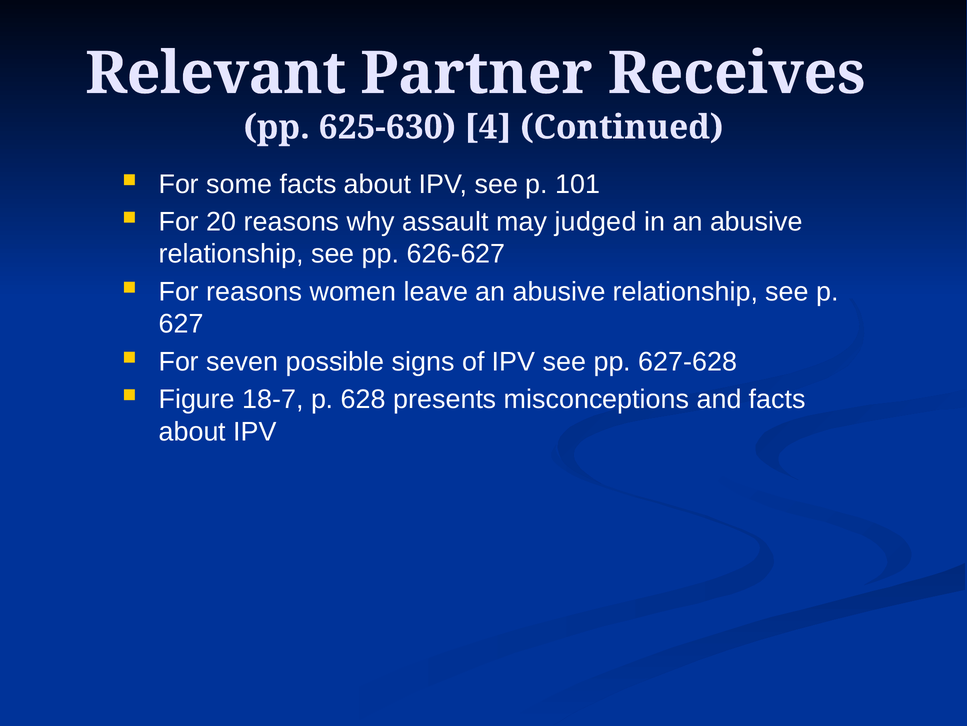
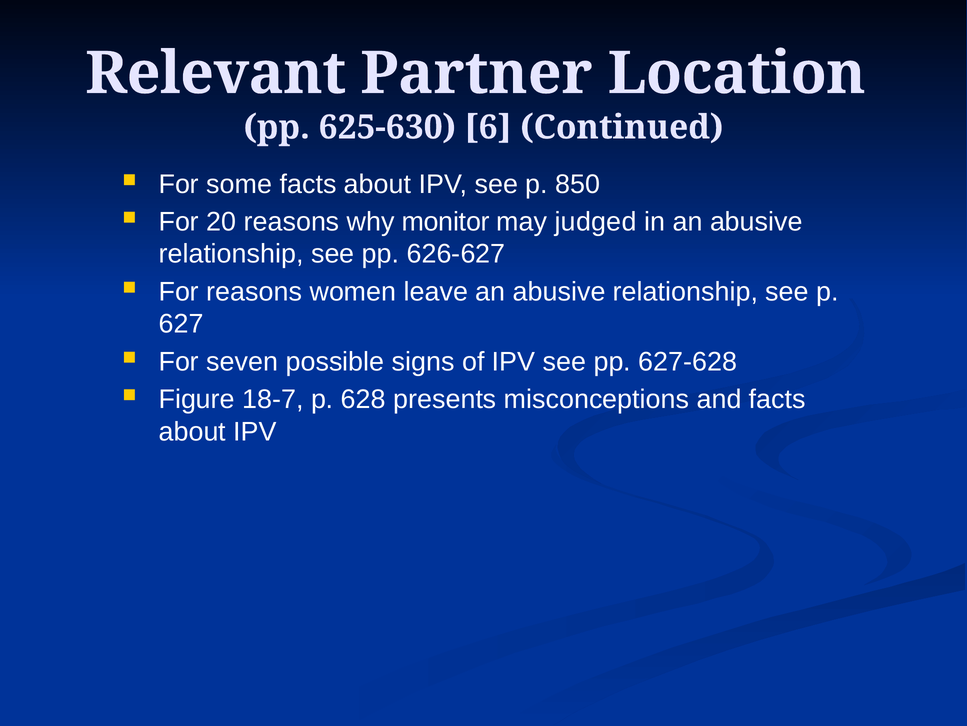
Receives: Receives -> Location
4: 4 -> 6
101: 101 -> 850
assault: assault -> monitor
